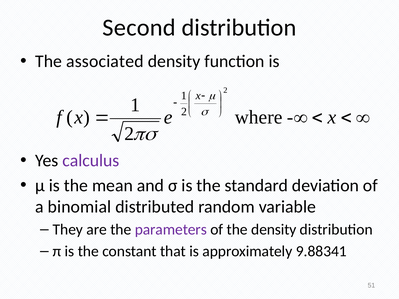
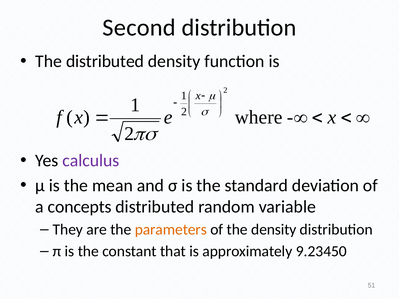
The associated: associated -> distributed
binomial: binomial -> concepts
parameters colour: purple -> orange
9.88341: 9.88341 -> 9.23450
